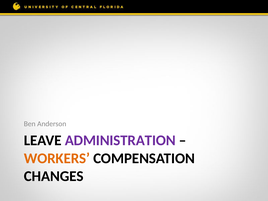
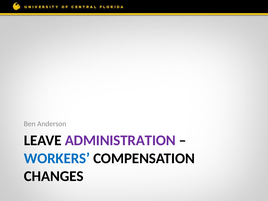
WORKERS colour: orange -> blue
